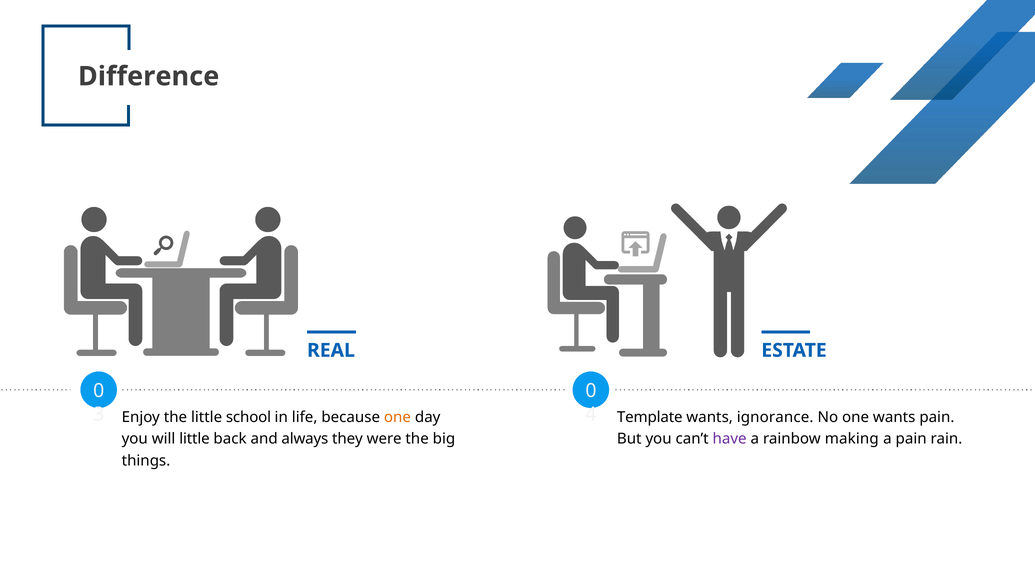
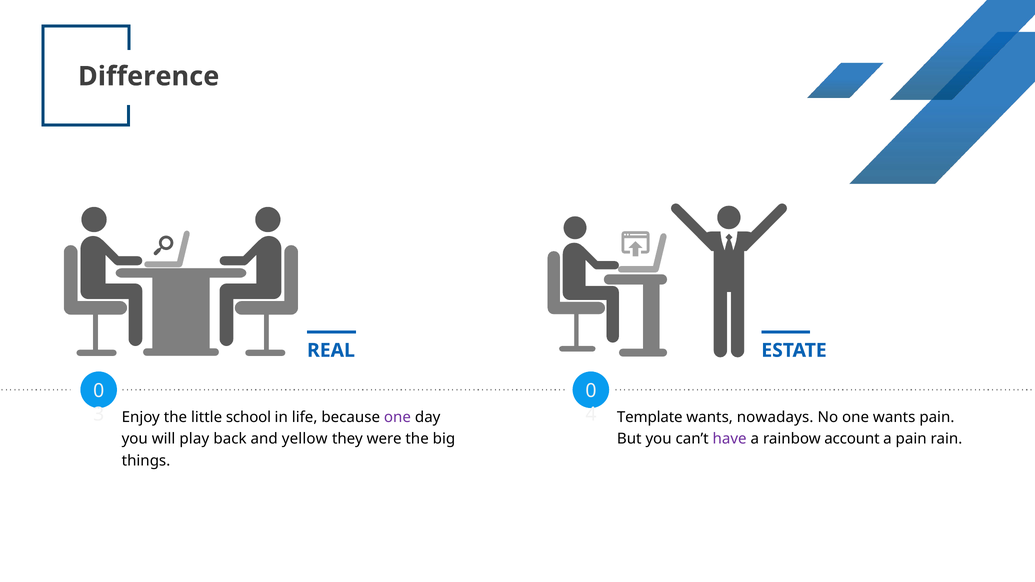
one at (397, 417) colour: orange -> purple
ignorance: ignorance -> nowadays
will little: little -> play
always: always -> yellow
making: making -> account
